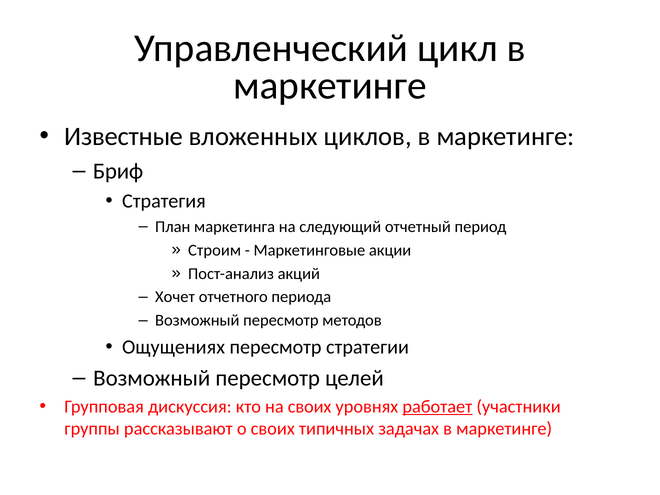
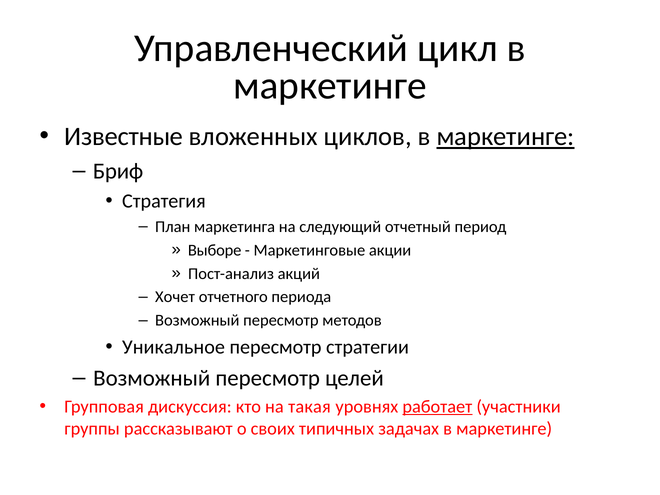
маркетинге at (506, 137) underline: none -> present
Строим: Строим -> Выборе
Ощущениях: Ощущениях -> Уникальное
на своих: своих -> такая
